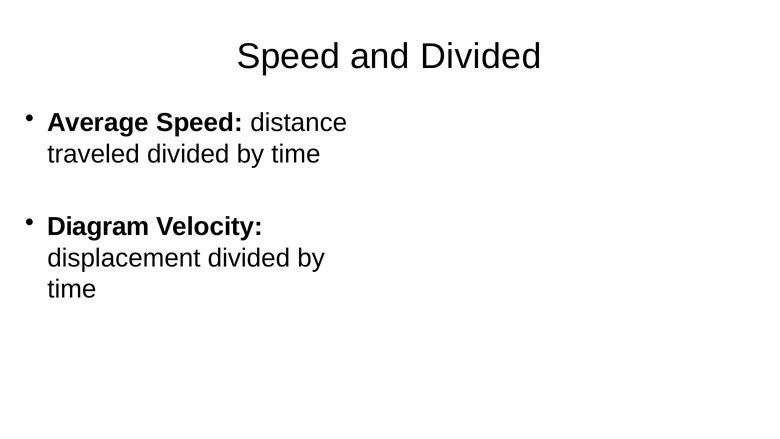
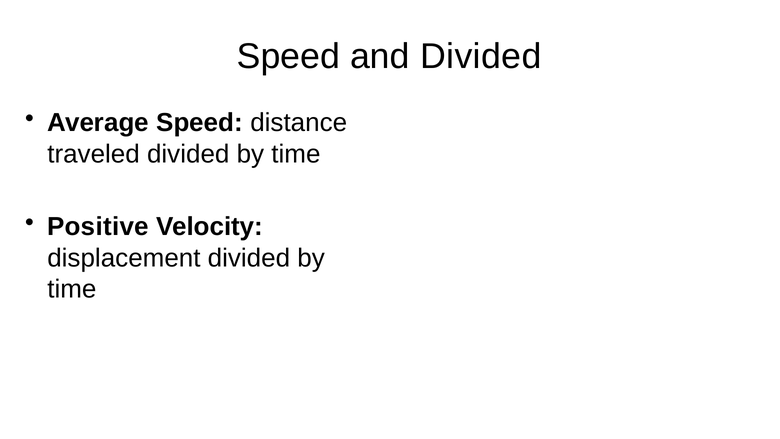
Diagram: Diagram -> Positive
